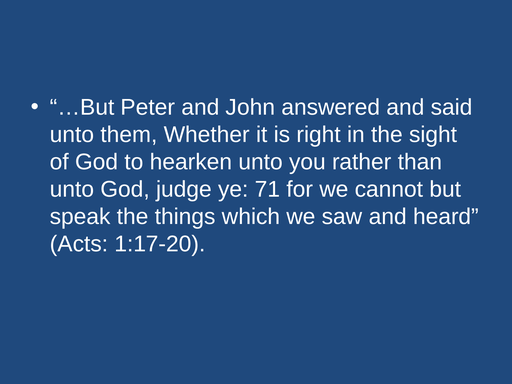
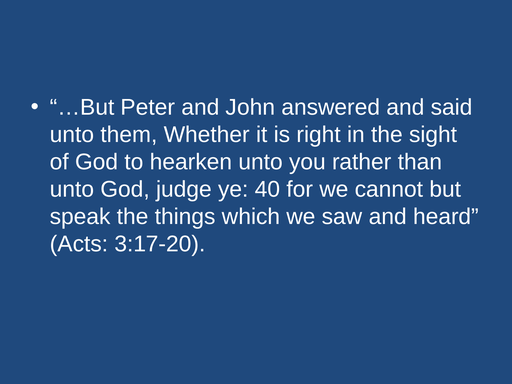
71: 71 -> 40
1:17-20: 1:17-20 -> 3:17-20
